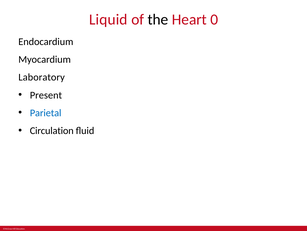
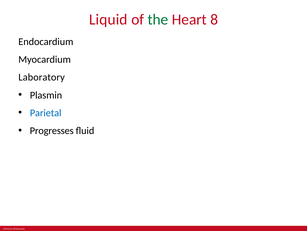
the colour: black -> green
0: 0 -> 8
Present: Present -> Plasmin
Circulation: Circulation -> Progresses
